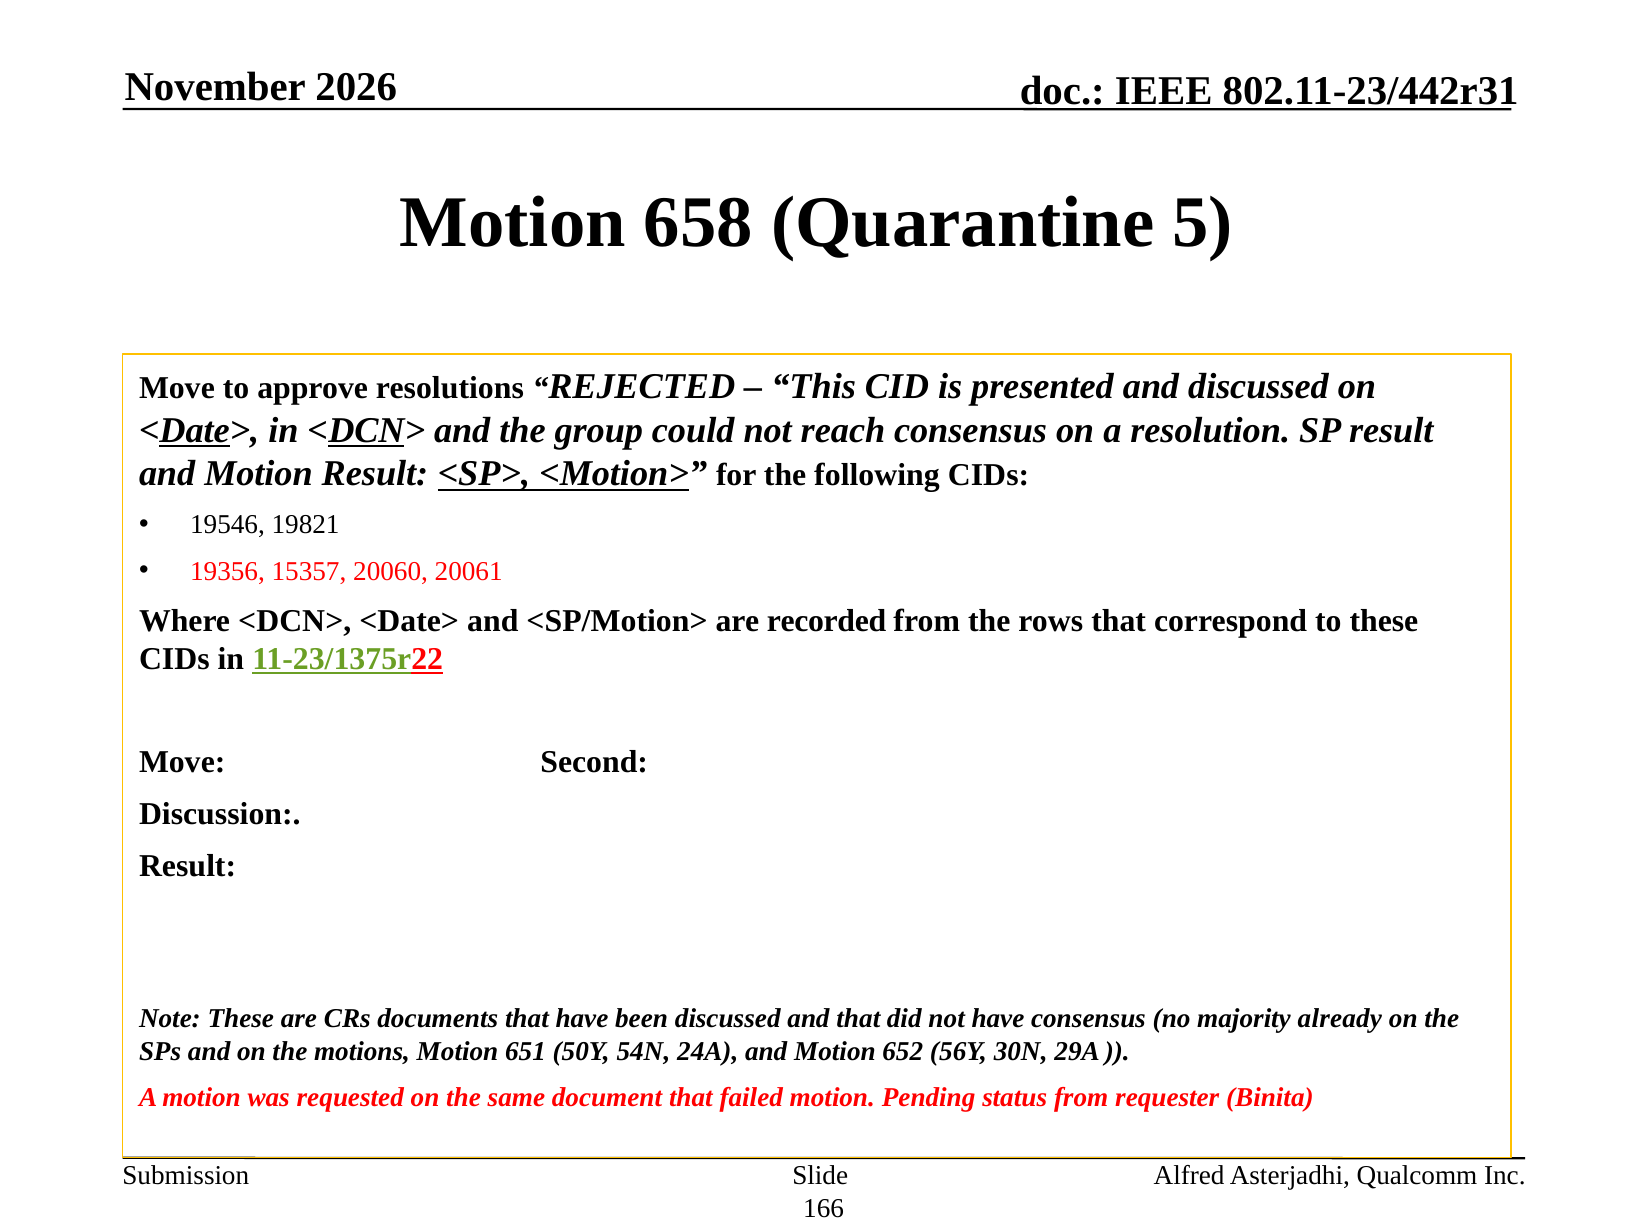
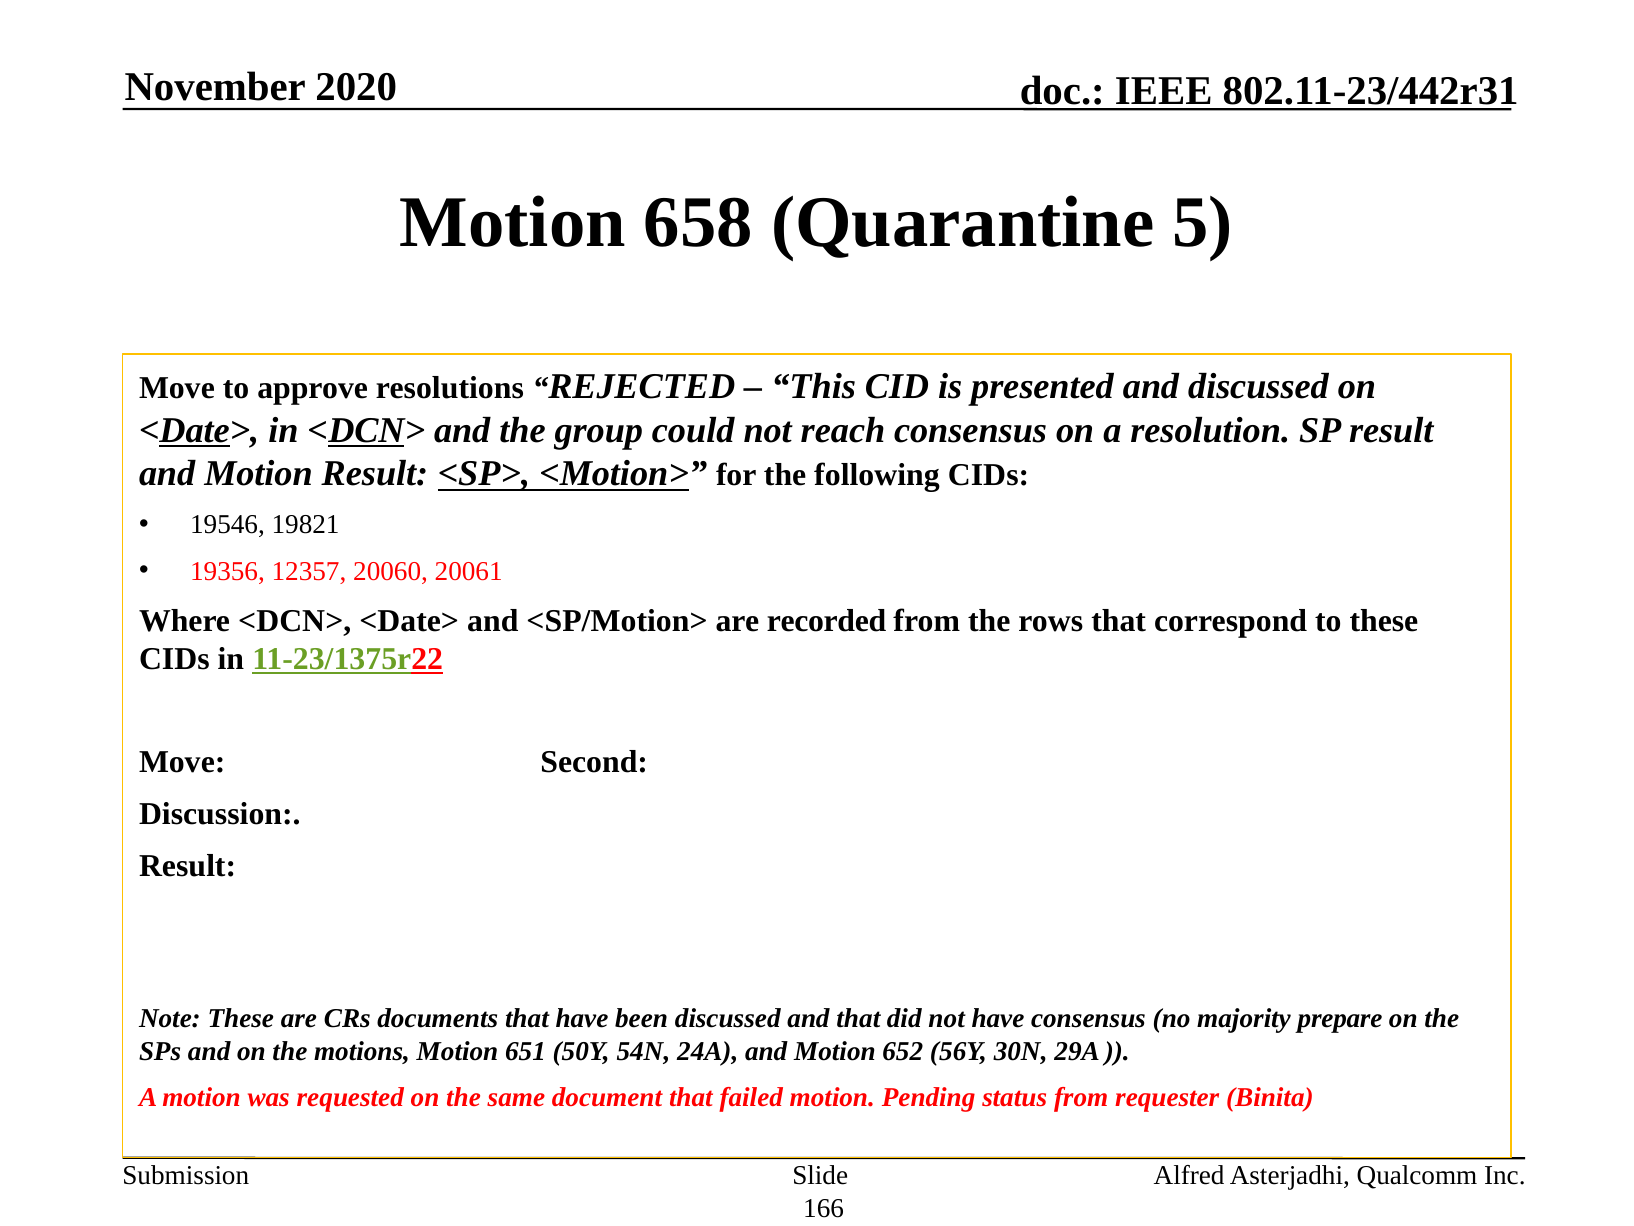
2026: 2026 -> 2020
15357: 15357 -> 12357
already: already -> prepare
